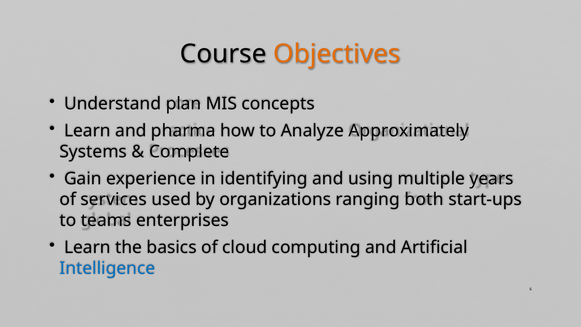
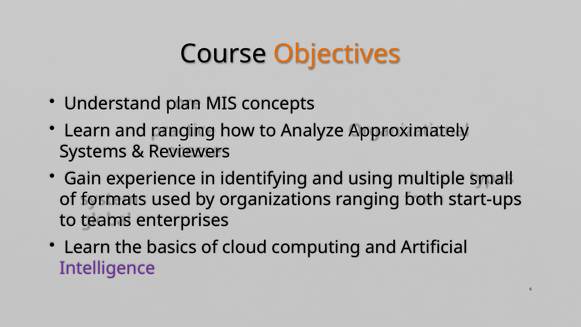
and pharma: pharma -> ranging
Complete: Complete -> Reviewers
years: years -> small
services: services -> formats
Intelligence colour: blue -> purple
